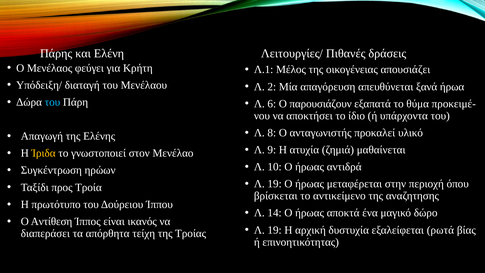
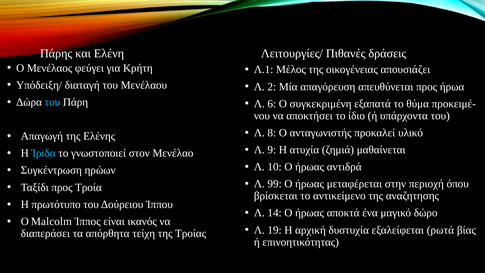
απευθύνεται ξανά: ξανά -> προς
παρουσιάζουν: παρουσιάζουν -> συγκεκριμένη
Ίριδα colour: yellow -> light blue
19 at (275, 184): 19 -> 99
Αντίθεση: Αντίθεση -> Malcolm
